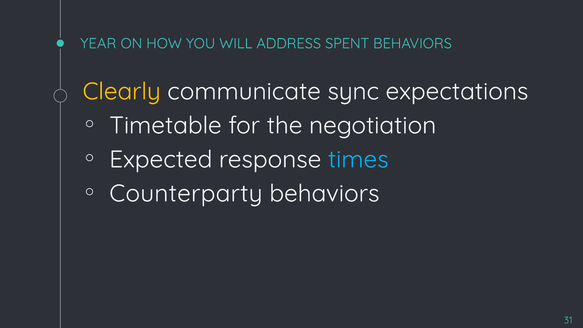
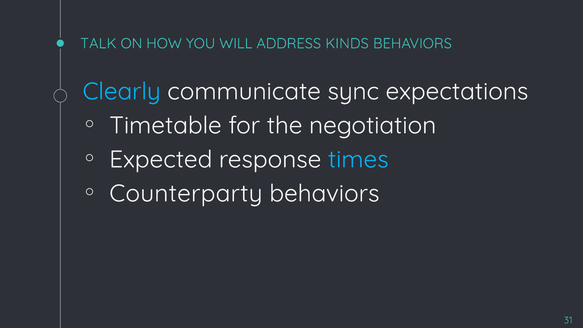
YEAR: YEAR -> TALK
SPENT: SPENT -> KINDS
Clearly colour: yellow -> light blue
